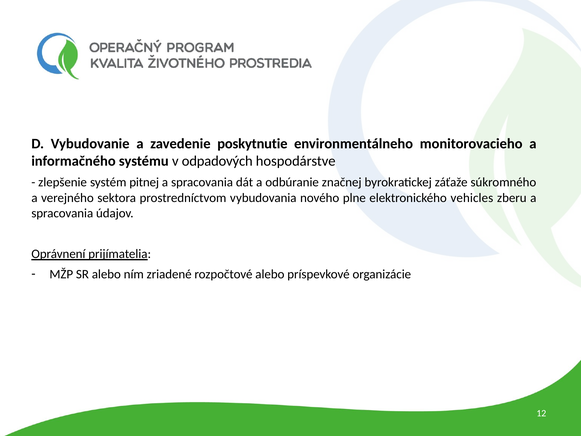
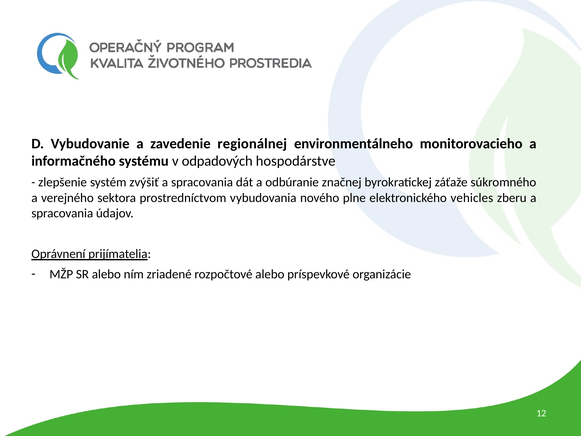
poskytnutie: poskytnutie -> regionálnej
pitnej: pitnej -> zvýšiť
